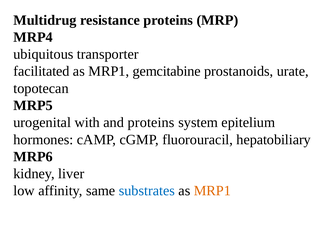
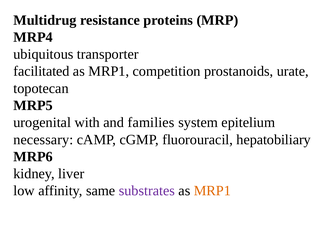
gemcitabine: gemcitabine -> competition
and proteins: proteins -> families
hormones: hormones -> necessary
substrates colour: blue -> purple
